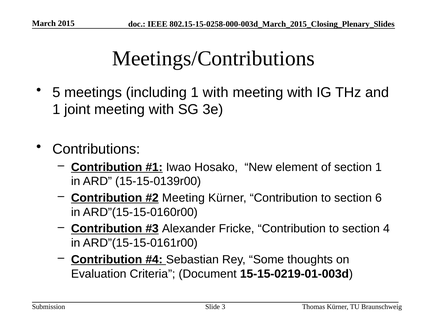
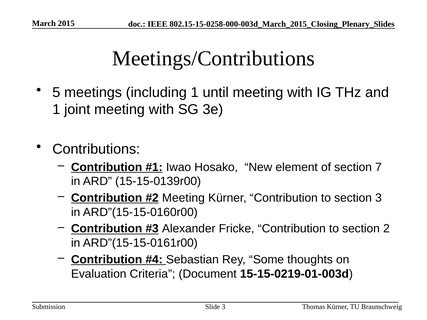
1 with: with -> until
section 1: 1 -> 7
section 6: 6 -> 3
4: 4 -> 2
